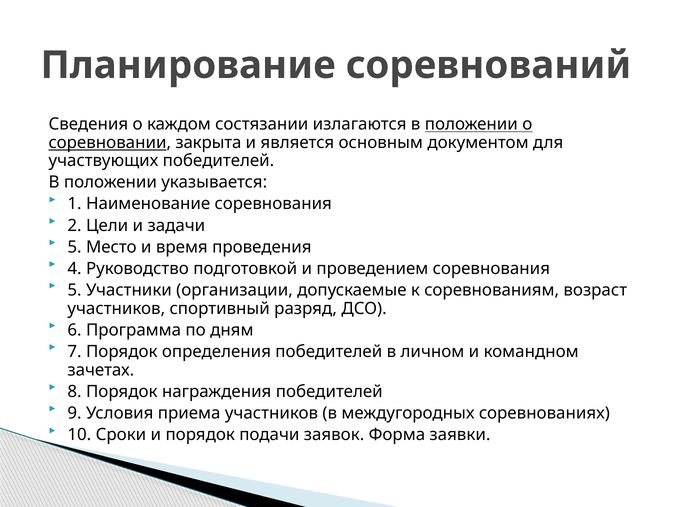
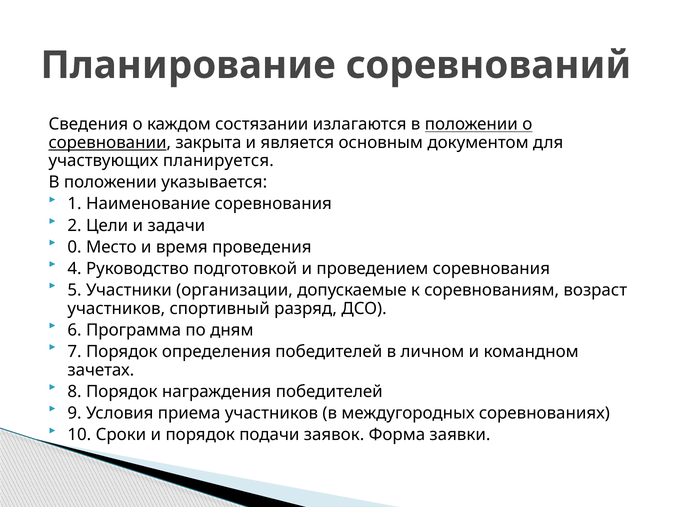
участвующих победителей: победителей -> планируется
5 at (75, 247): 5 -> 0
